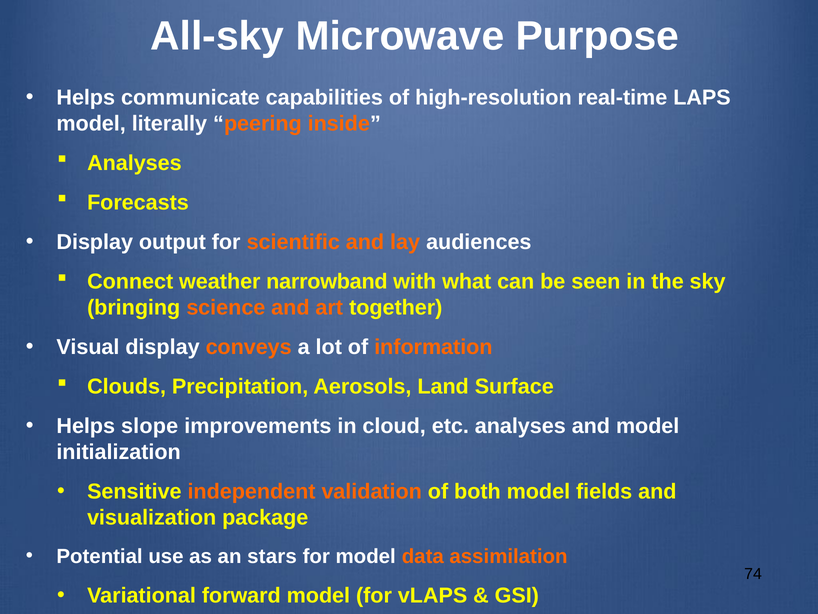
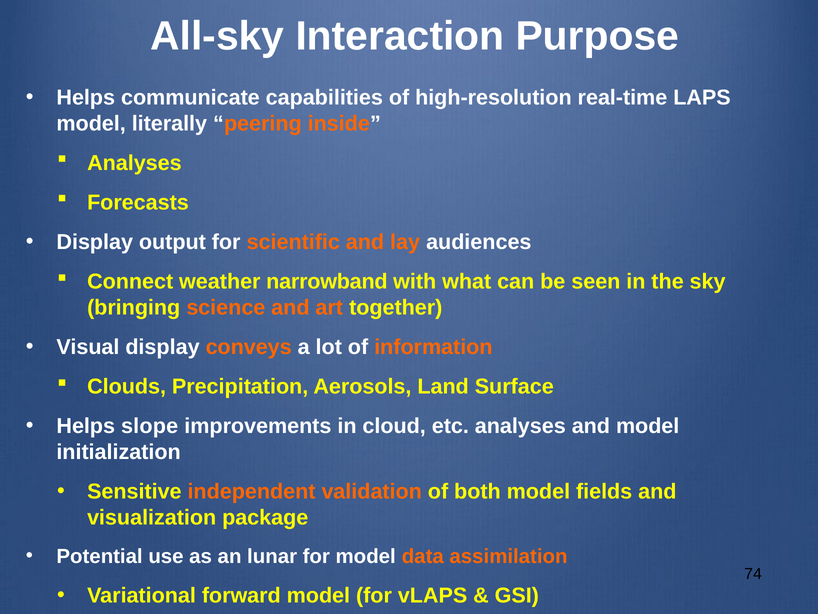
Microwave: Microwave -> Interaction
stars: stars -> lunar
